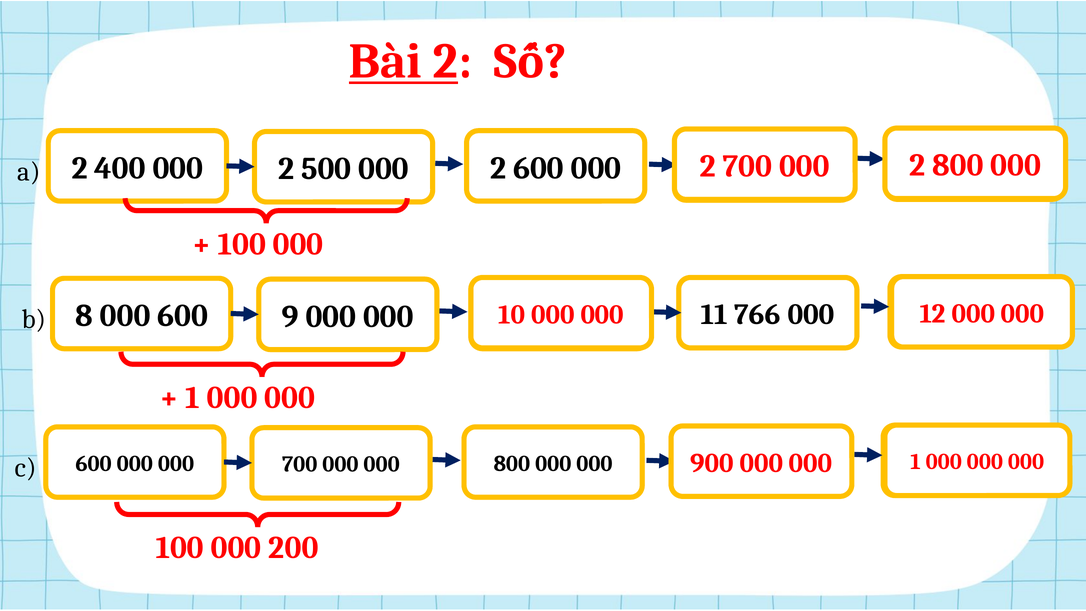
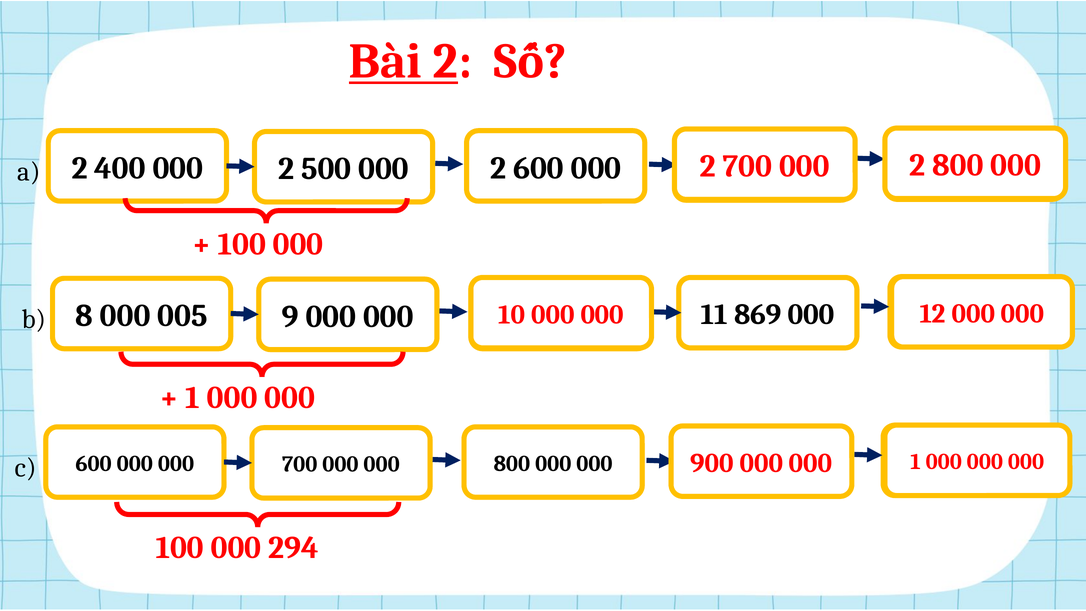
000 600: 600 -> 005
766: 766 -> 869
200: 200 -> 294
